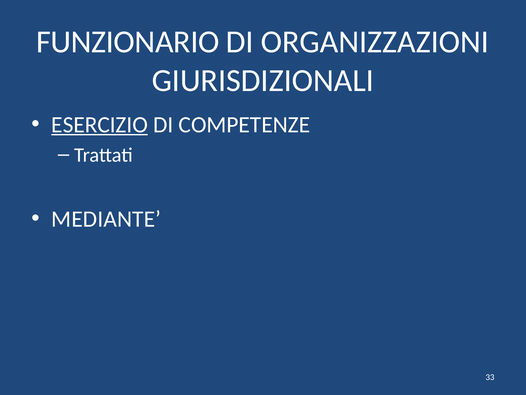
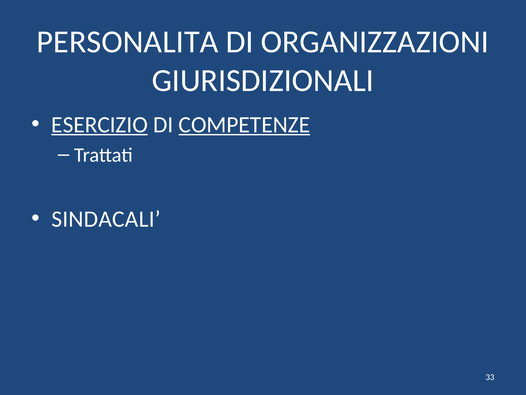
FUNZIONARIO: FUNZIONARIO -> PERSONALITA
COMPETENZE underline: none -> present
MEDIANTE: MEDIANTE -> SINDACALI
